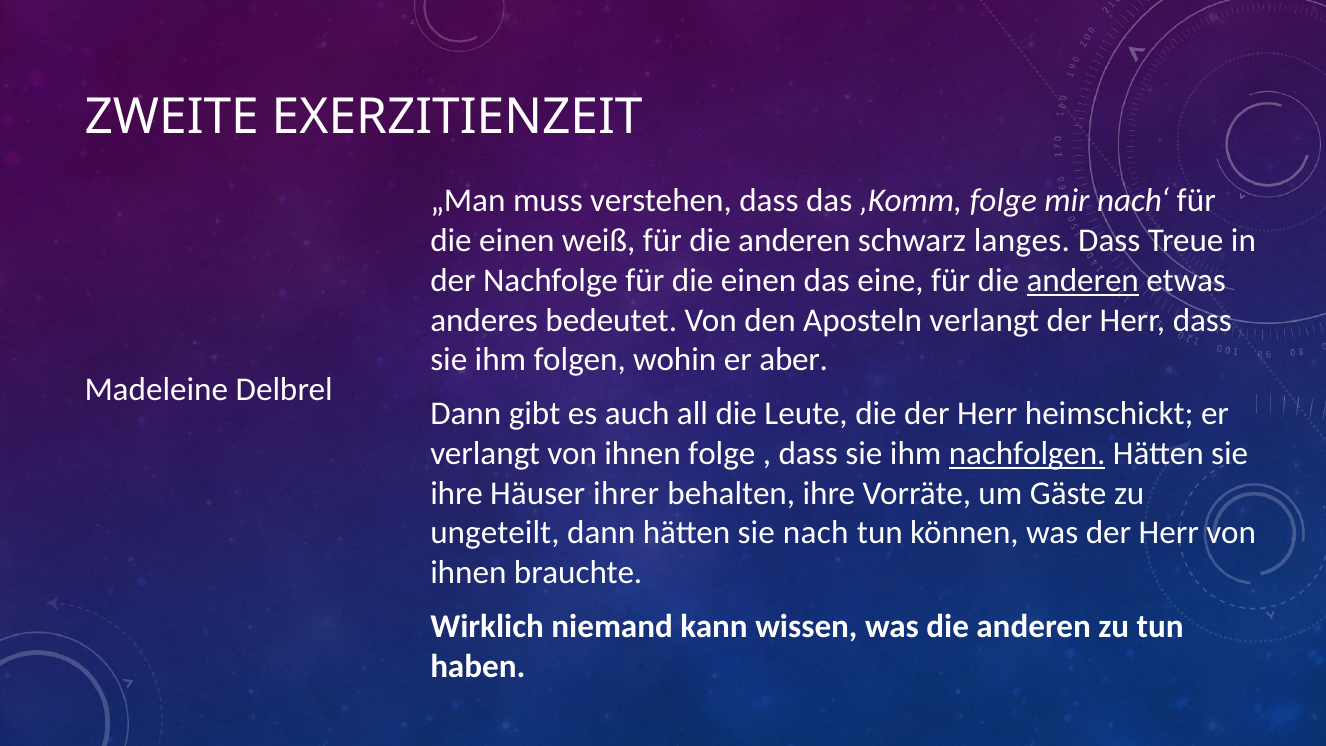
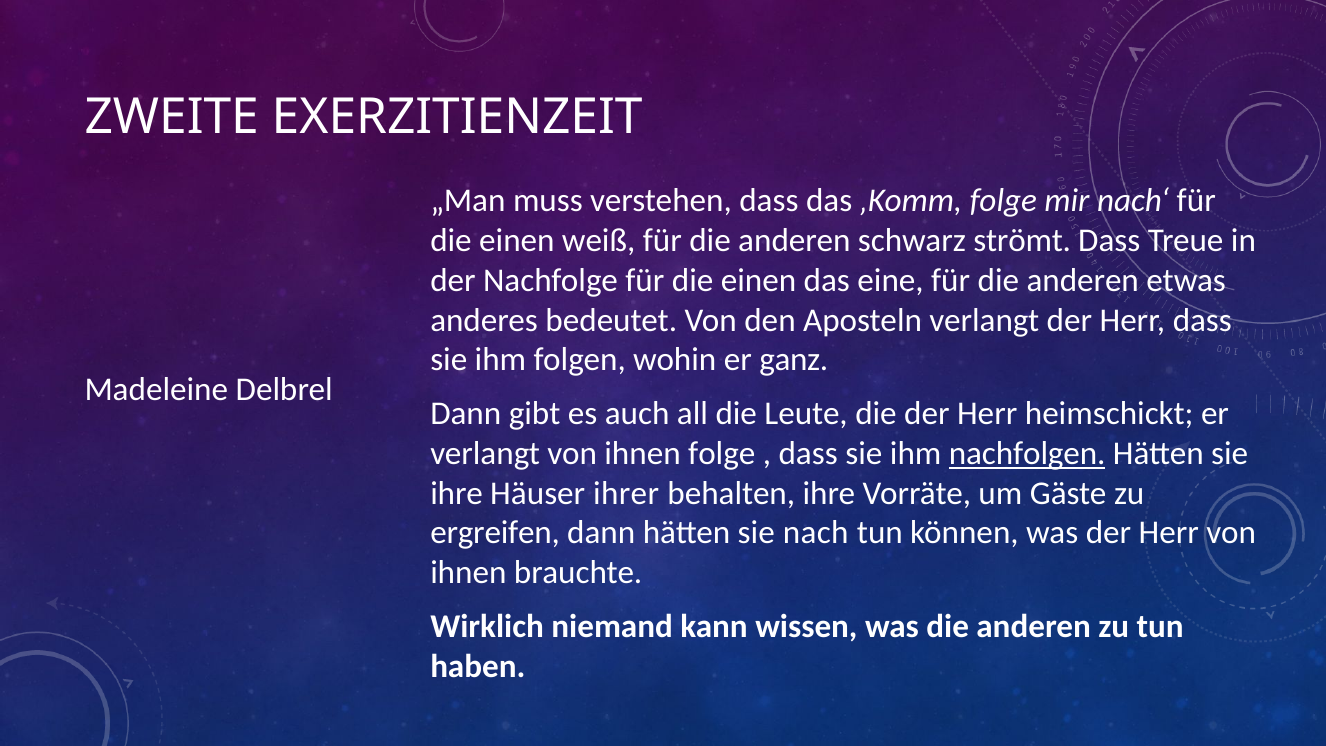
langes: langes -> strömt
anderen at (1083, 280) underline: present -> none
aber: aber -> ganz
ungeteilt: ungeteilt -> ergreifen
